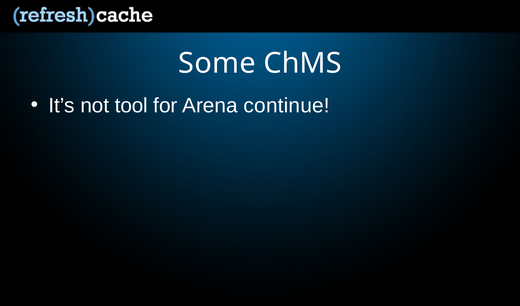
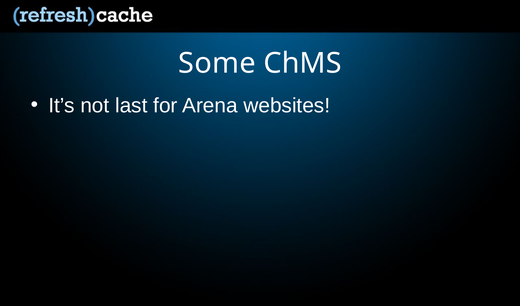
tool: tool -> last
continue: continue -> websites
